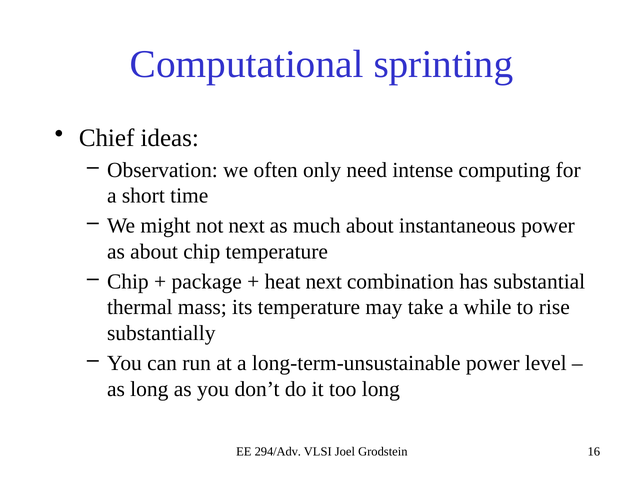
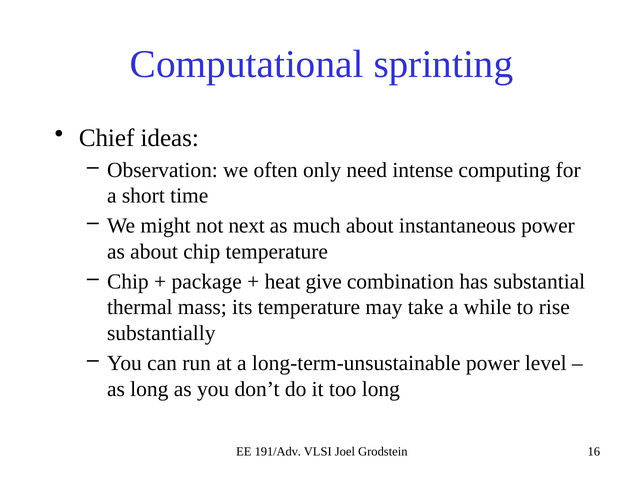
heat next: next -> give
294/Adv: 294/Adv -> 191/Adv
